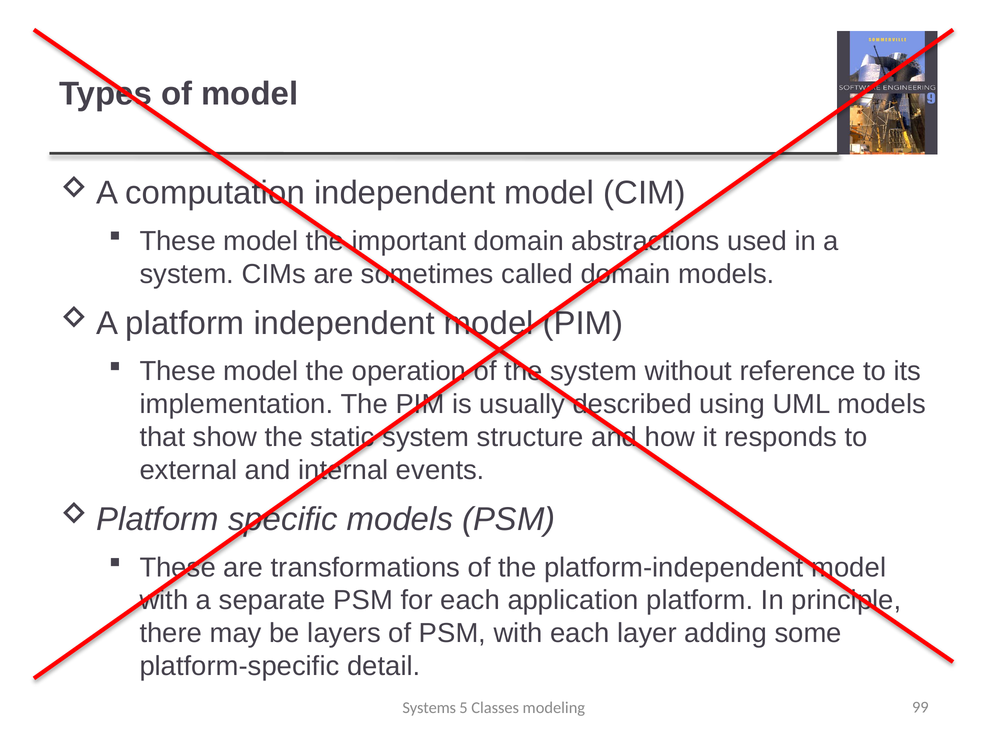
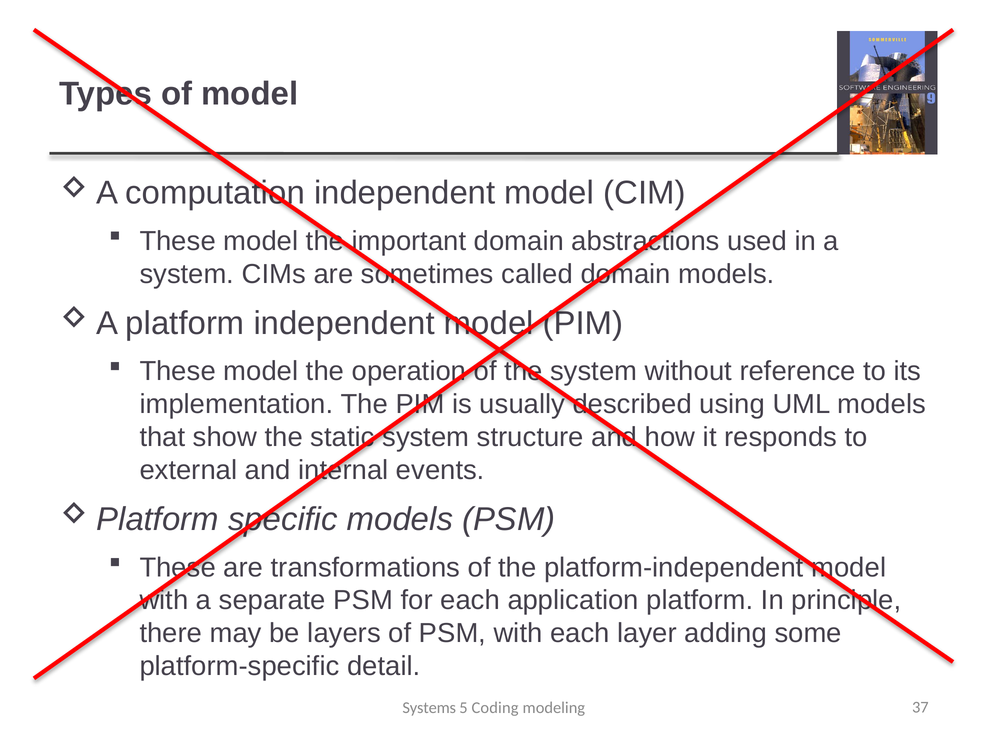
Classes: Classes -> Coding
99: 99 -> 37
